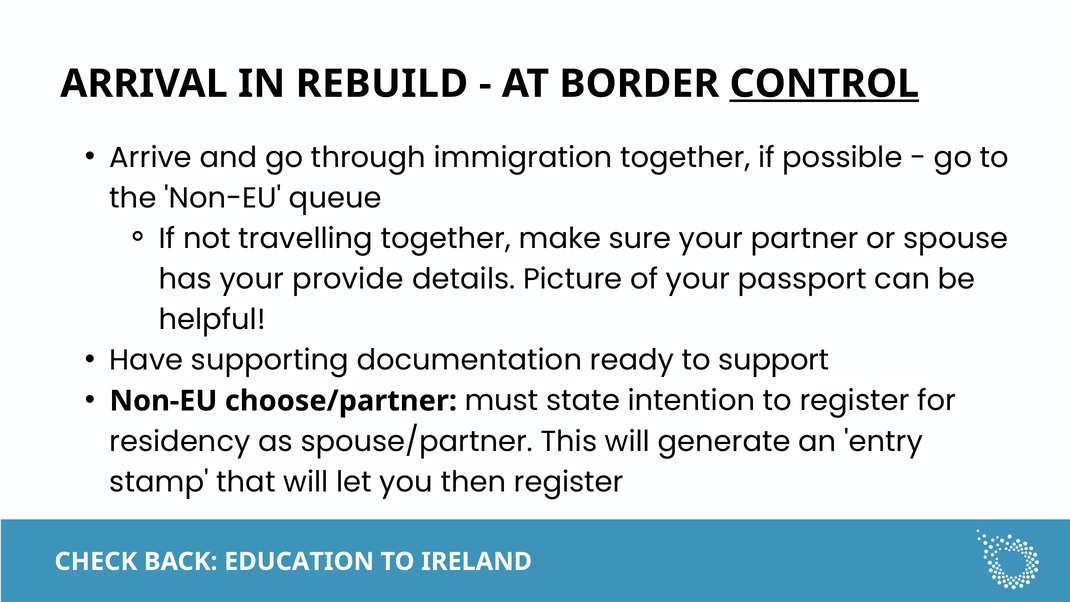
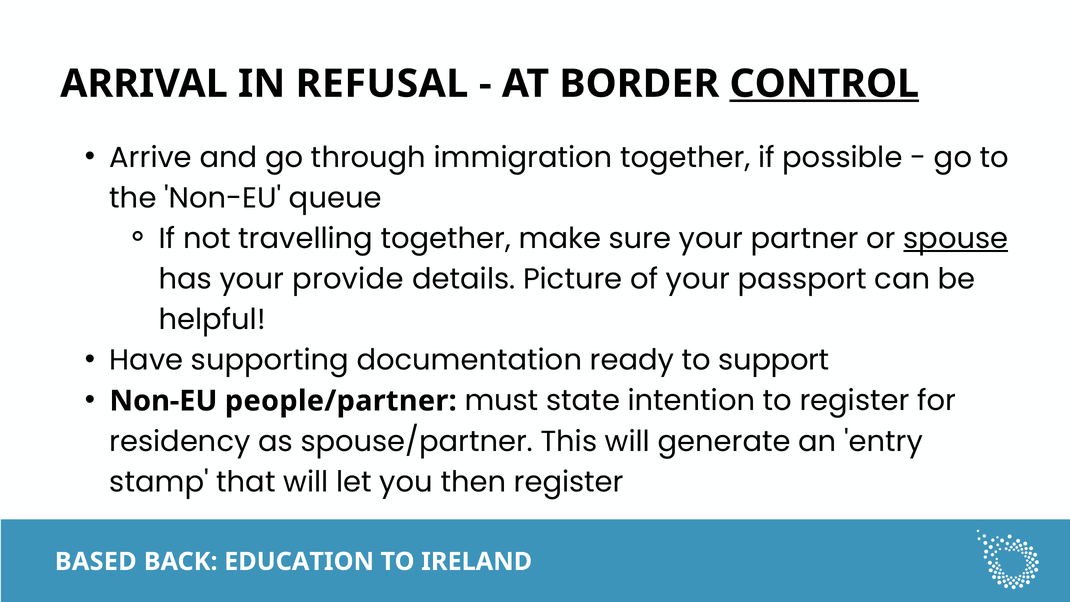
REBUILD: REBUILD -> REFUSAL
spouse underline: none -> present
choose/partner: choose/partner -> people/partner
CHECK: CHECK -> BASED
